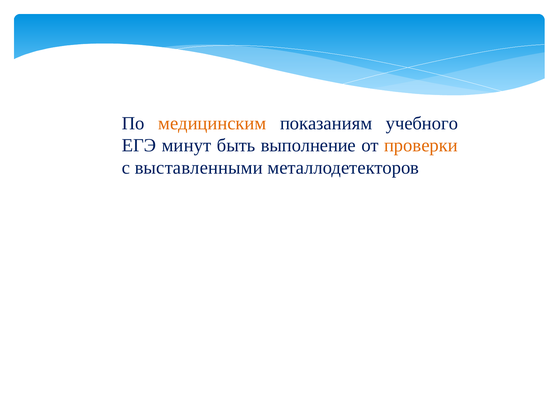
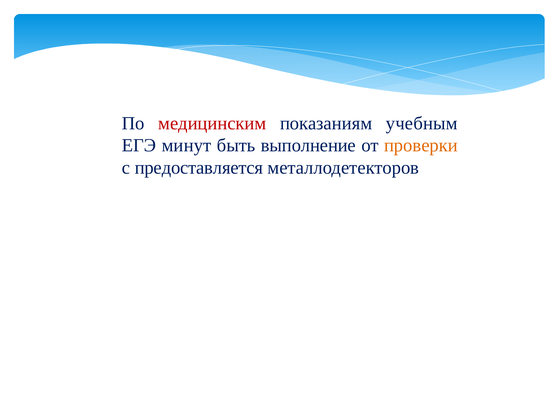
медицинским colour: orange -> red
учебного: учебного -> учебным
выставленными: выставленными -> предоставляется
